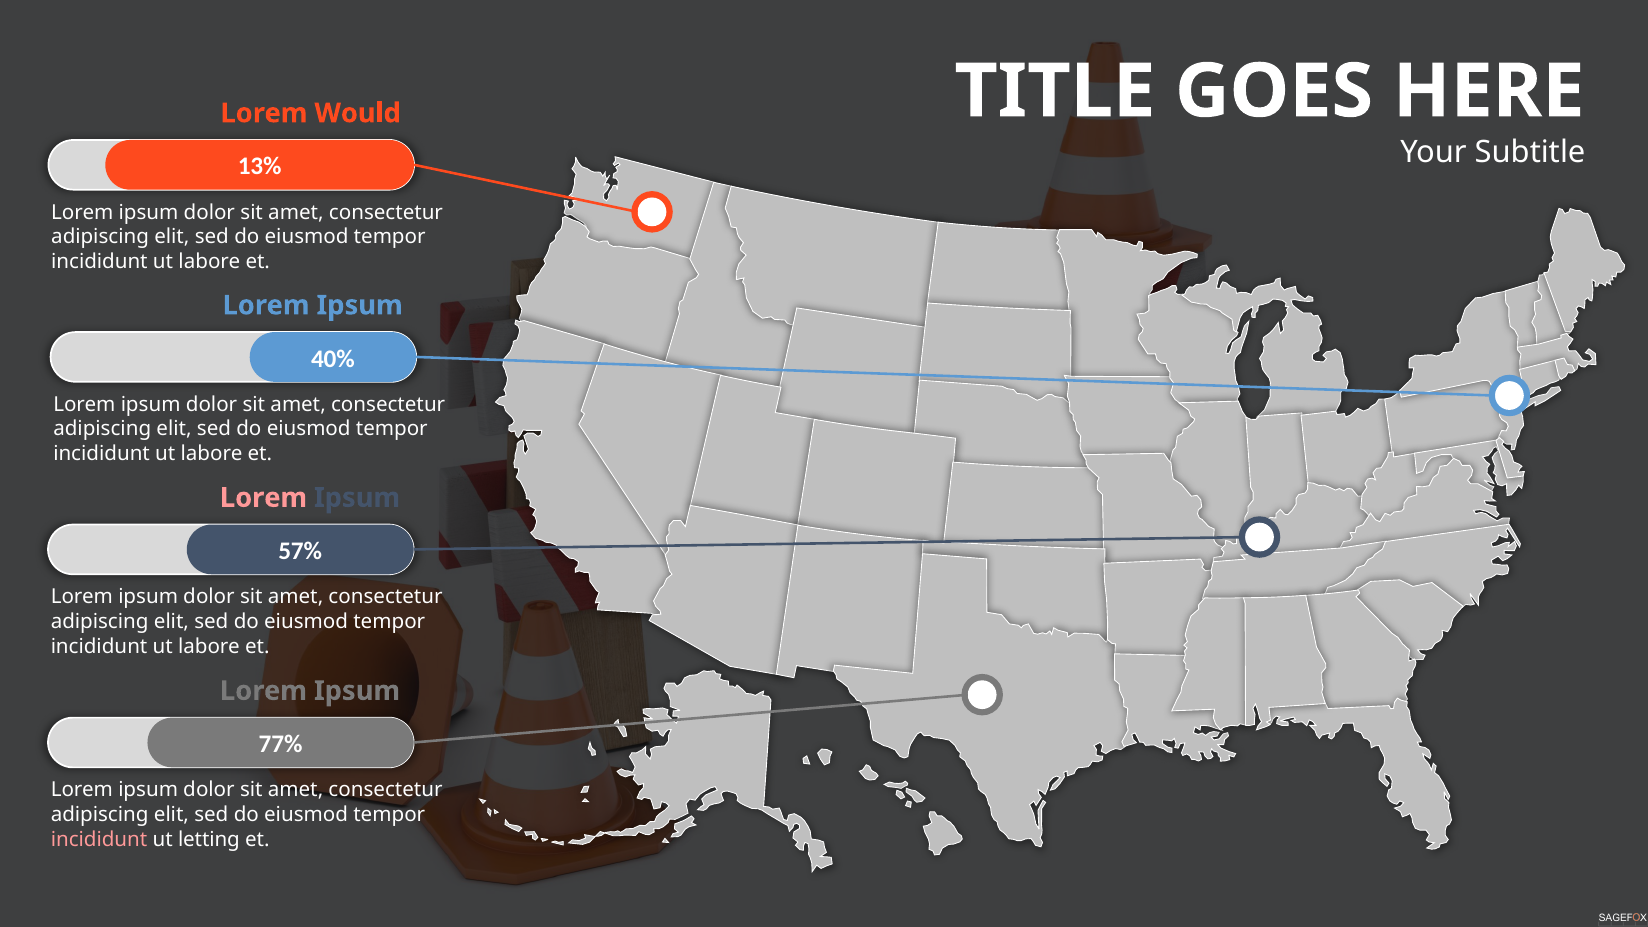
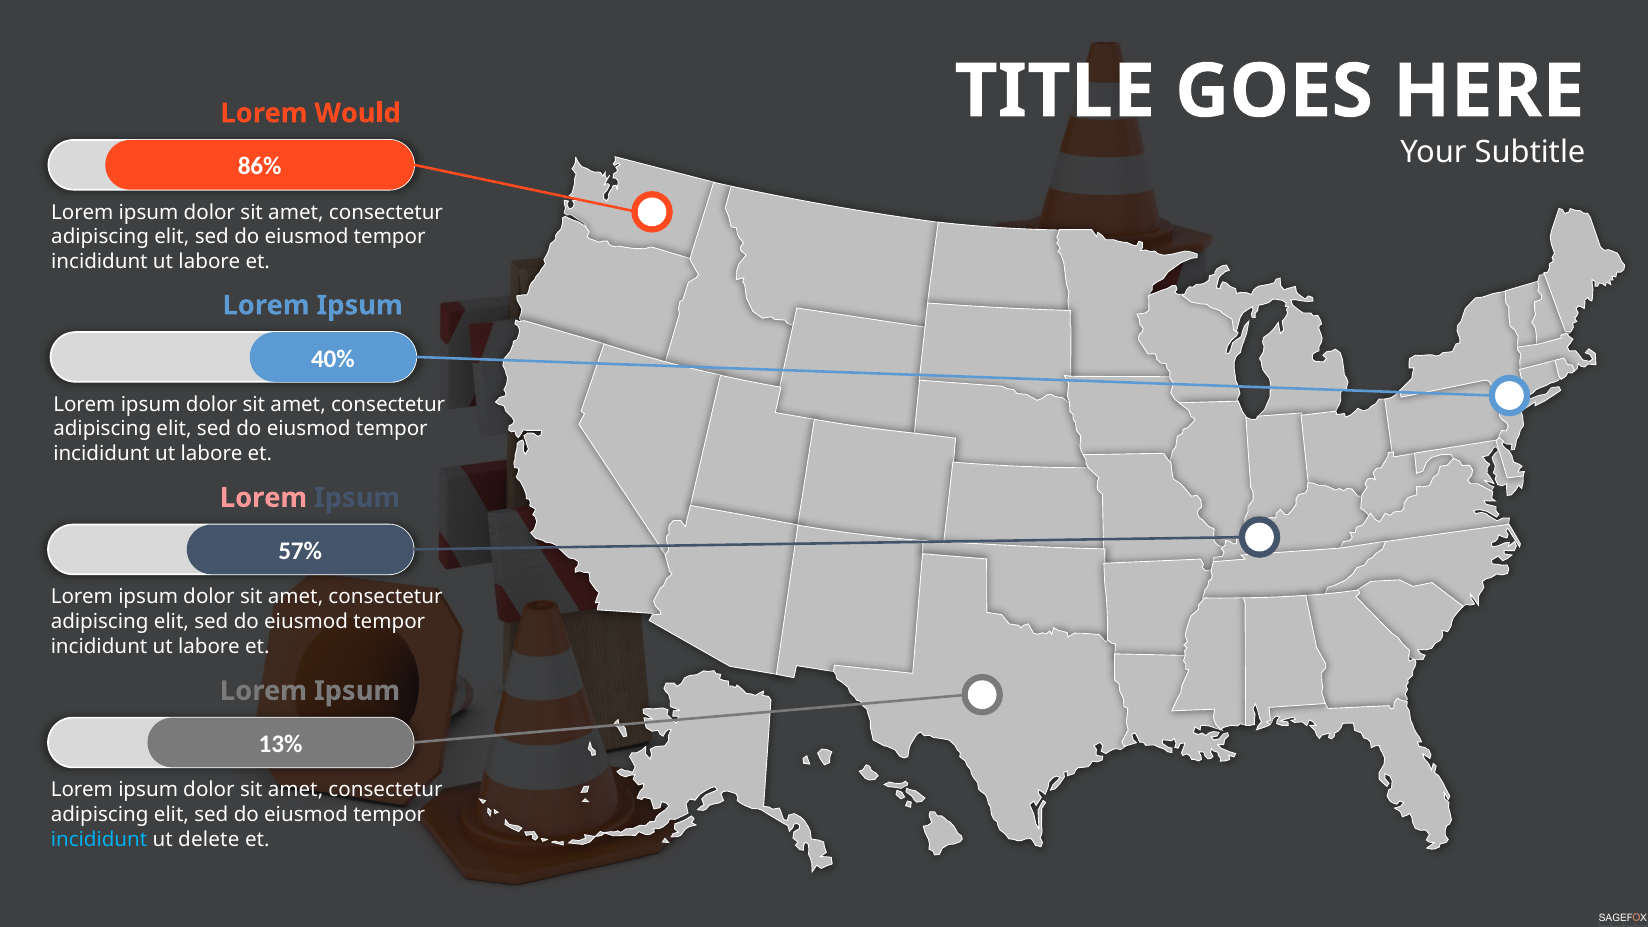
13%: 13% -> 86%
77%: 77% -> 13%
incididunt at (99, 839) colour: pink -> light blue
letting: letting -> delete
